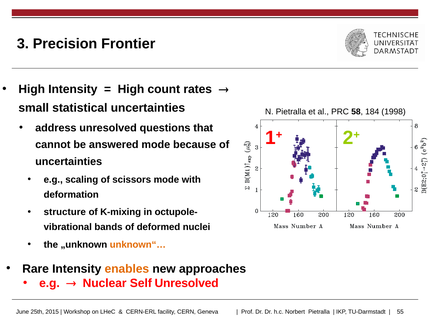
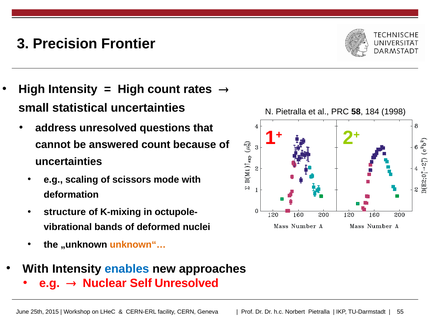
answered mode: mode -> count
Rare at (36, 268): Rare -> With
enables colour: orange -> blue
